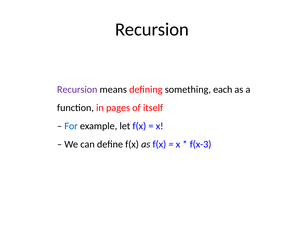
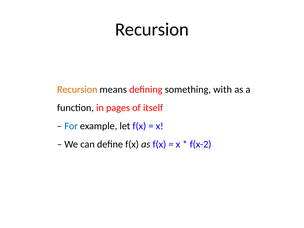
Recursion at (77, 90) colour: purple -> orange
each: each -> with
f(x-3: f(x-3 -> f(x-2
